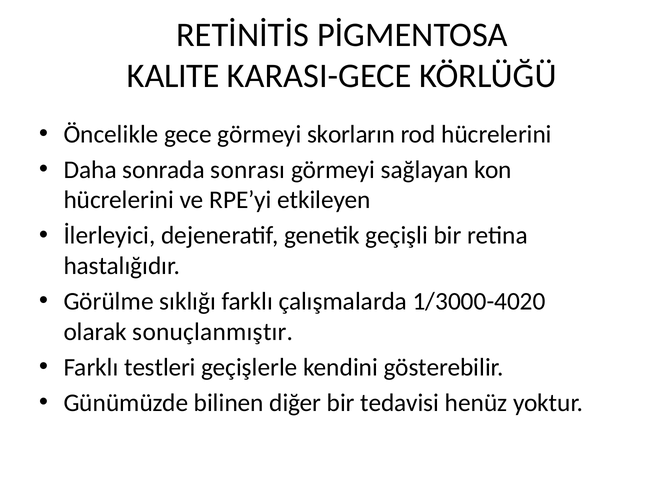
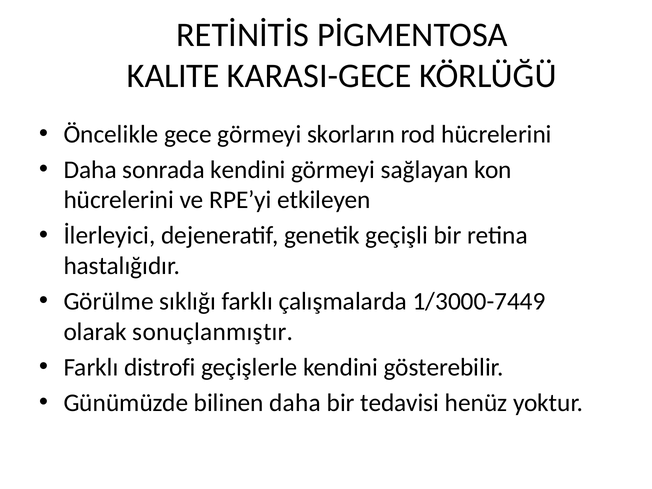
sonrada sonrası: sonrası -> kendini
1/3000-4020: 1/3000-4020 -> 1/3000-7449
testleri: testleri -> distrofi
bilinen diğer: diğer -> daha
